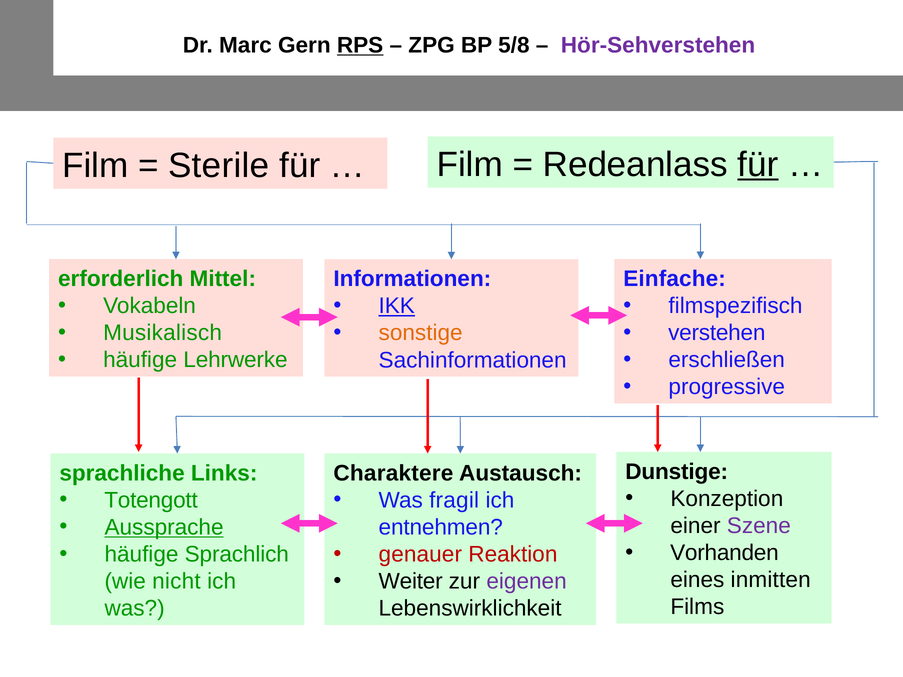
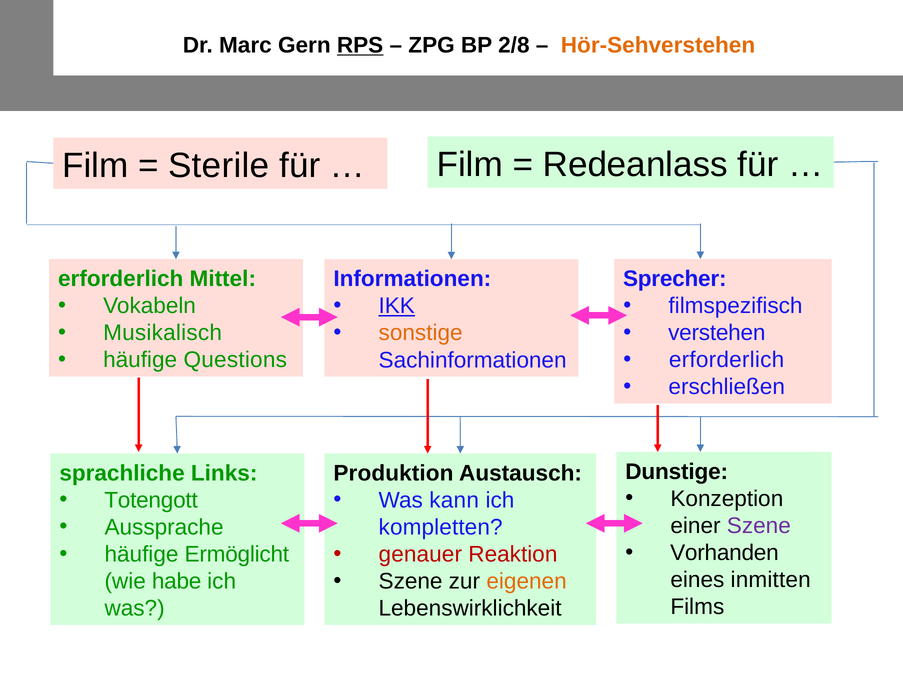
5/8: 5/8 -> 2/8
Hör-Sehverstehen colour: purple -> orange
für at (758, 165) underline: present -> none
Einfache: Einfache -> Sprecher
Lehrwerke: Lehrwerke -> Questions
erschließen at (727, 360): erschließen -> erforderlich
progressive: progressive -> erschließen
Charaktere: Charaktere -> Produktion
fragil: fragil -> kann
Aussprache underline: present -> none
entnehmen: entnehmen -> kompletten
Sprachlich: Sprachlich -> Ermöglicht
Weiter at (411, 582): Weiter -> Szene
eigenen colour: purple -> orange
nicht: nicht -> habe
